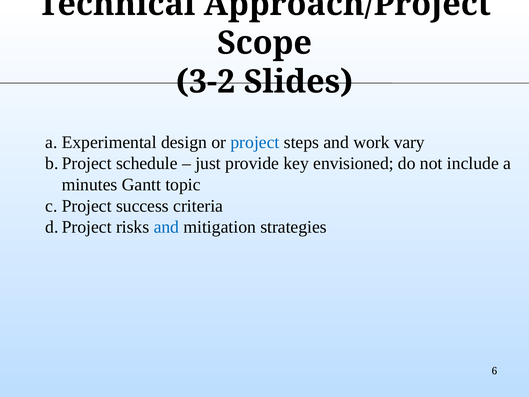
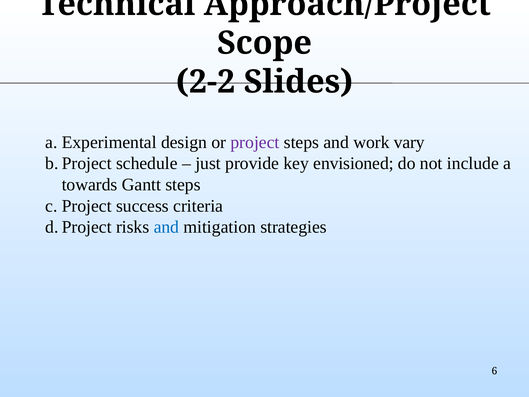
3-2: 3-2 -> 2-2
project colour: blue -> purple
minutes: minutes -> towards
Gantt topic: topic -> steps
